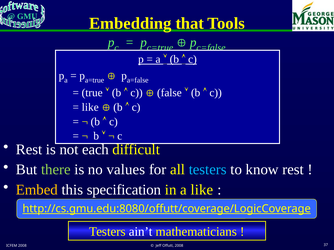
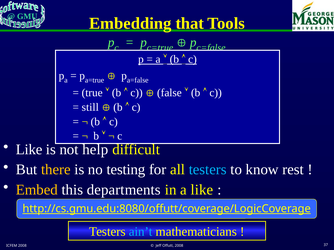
like at (90, 107): like -> still
Rest at (29, 150): Rest -> Like
each: each -> help
there colour: light green -> yellow
values: values -> testing
specification: specification -> departments
ain’t colour: white -> light blue
